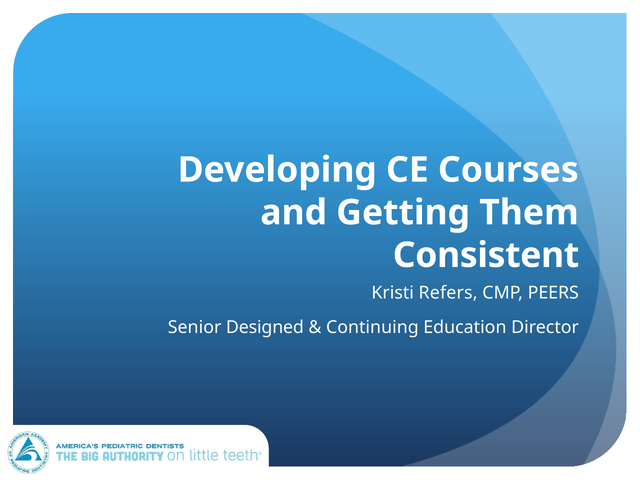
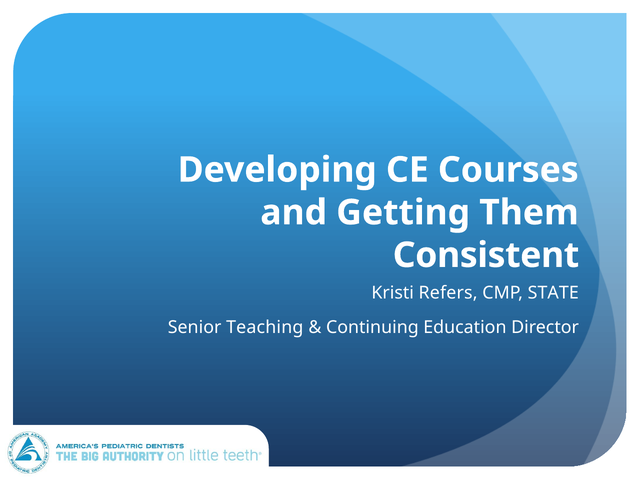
PEERS: PEERS -> STATE
Designed: Designed -> Teaching
